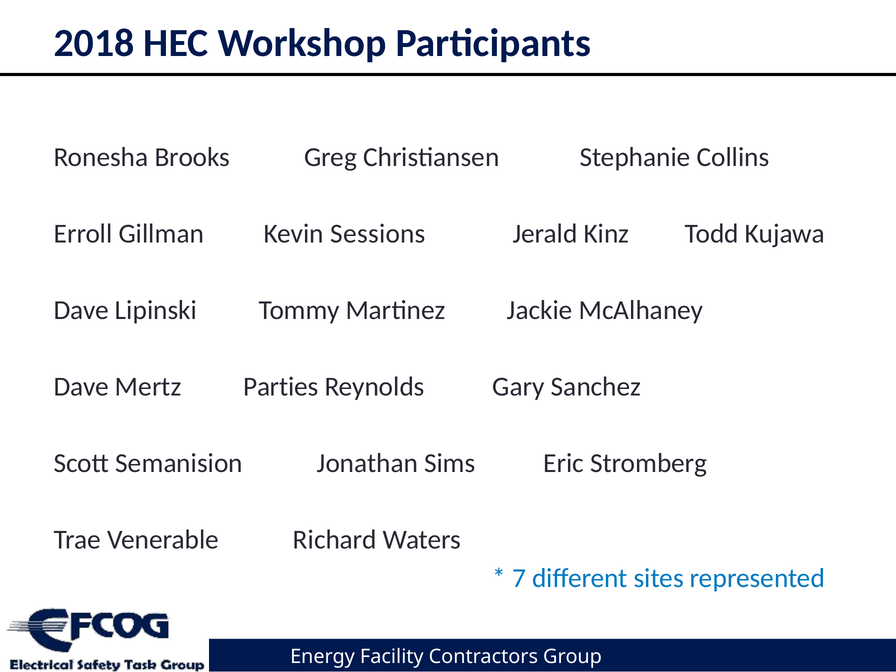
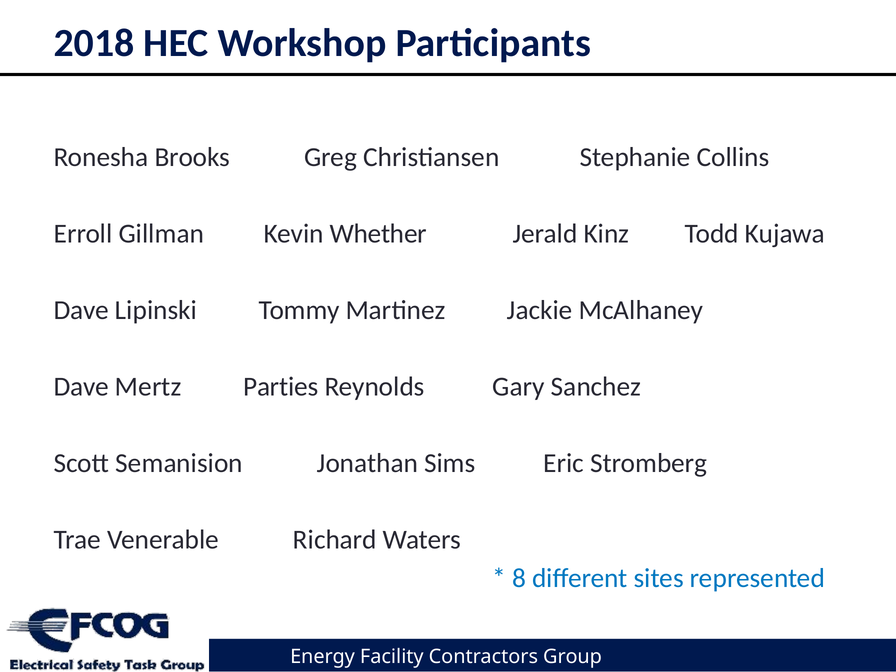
Sessions: Sessions -> Whether
7: 7 -> 8
